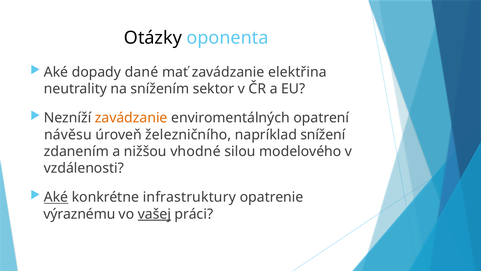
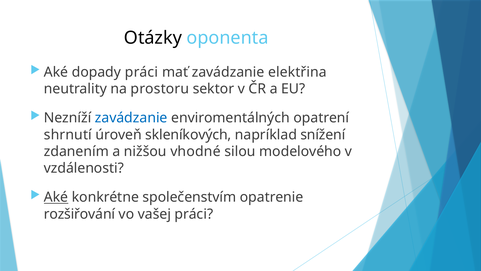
dopady dané: dané -> práci
snížením: snížením -> prostoru
zavádzanie at (131, 118) colour: orange -> blue
návěsu: návěsu -> shrnutí
železničního: železničního -> skleníkových
infrastruktury: infrastruktury -> společenstvím
výraznému: výraznému -> rozšiřování
vašej underline: present -> none
